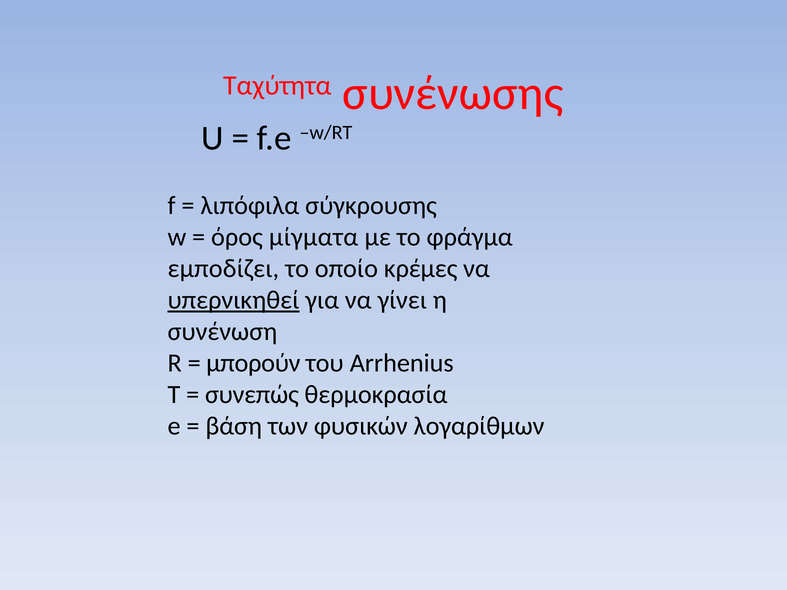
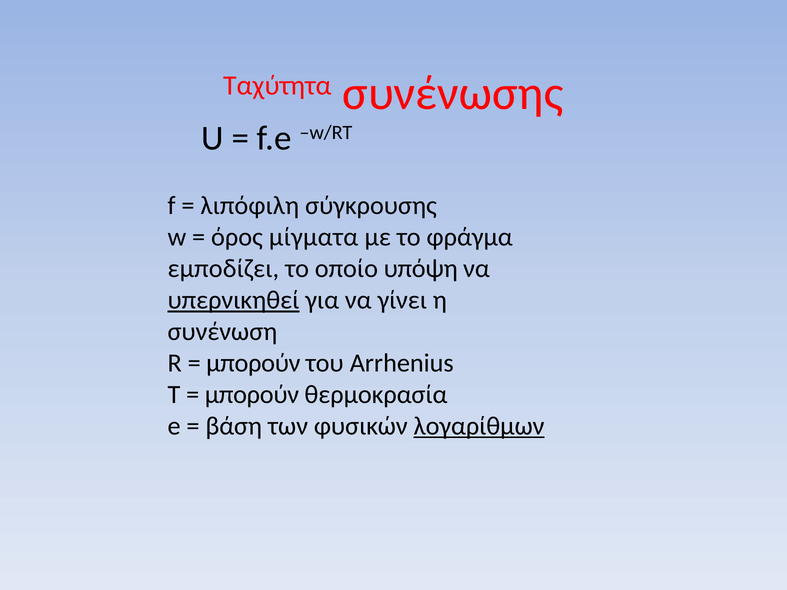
λιπόφιλα: λιπόφιλα -> λιπόφιλη
κρέμες: κρέμες -> υπόψη
συνεπώς at (252, 395): συνεπώς -> μπορούν
λογαρίθμων underline: none -> present
